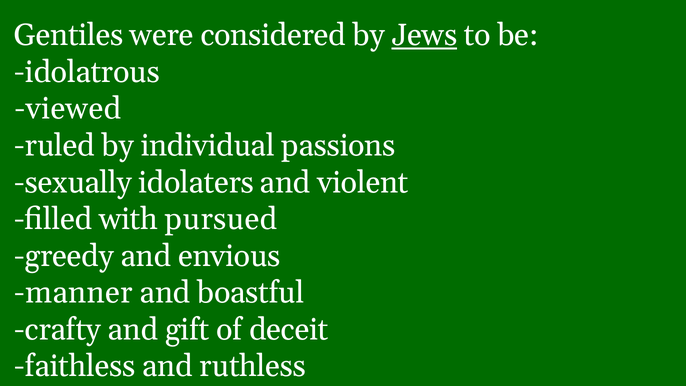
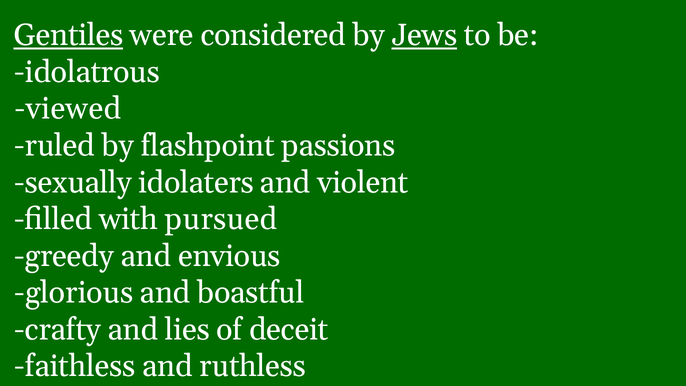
Gentiles underline: none -> present
individual: individual -> flashpoint
manner: manner -> glorious
gift: gift -> lies
